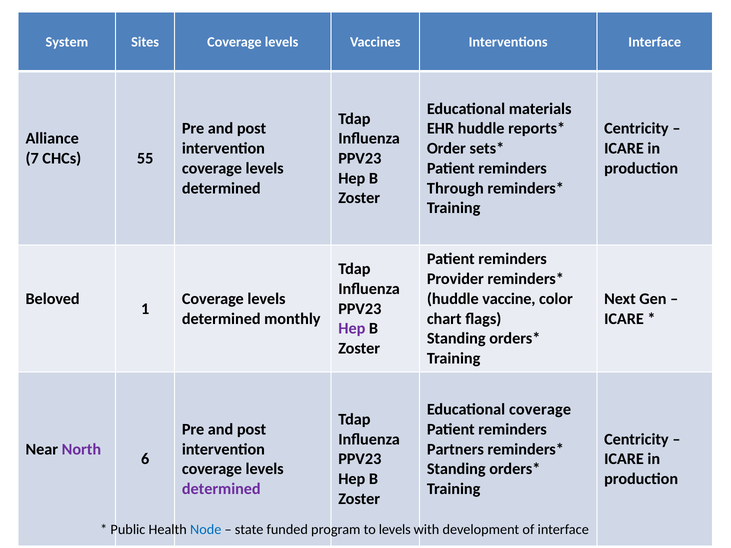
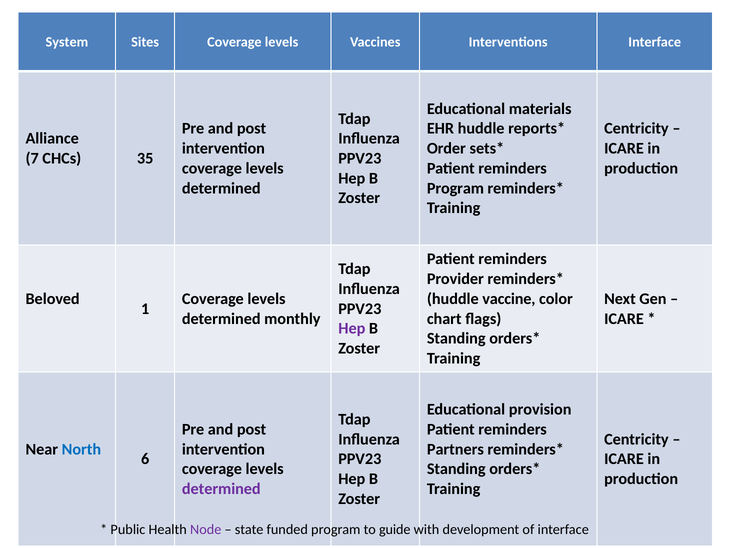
55: 55 -> 35
Through at (455, 188): Through -> Program
Educational coverage: coverage -> provision
North colour: purple -> blue
Node colour: blue -> purple
to levels: levels -> guide
